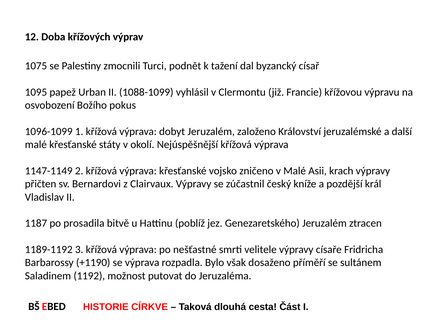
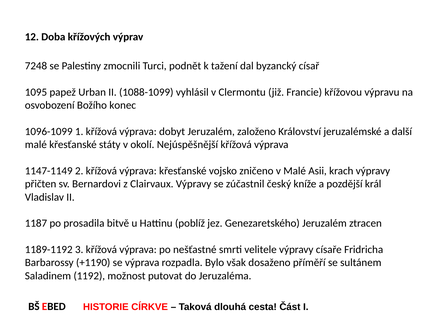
1075: 1075 -> 7248
pokus: pokus -> konec
